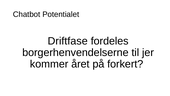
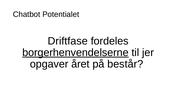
borgerhenvendelserne underline: none -> present
kommer: kommer -> opgaver
forkert: forkert -> består
